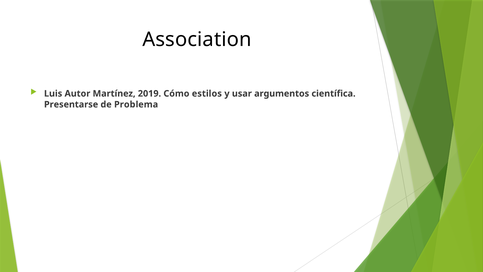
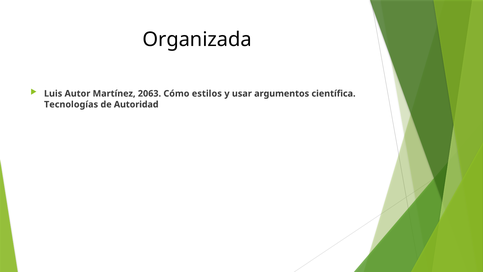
Association: Association -> Organizada
2019: 2019 -> 2063
Presentarse: Presentarse -> Tecnologías
Problema: Problema -> Autoridad
